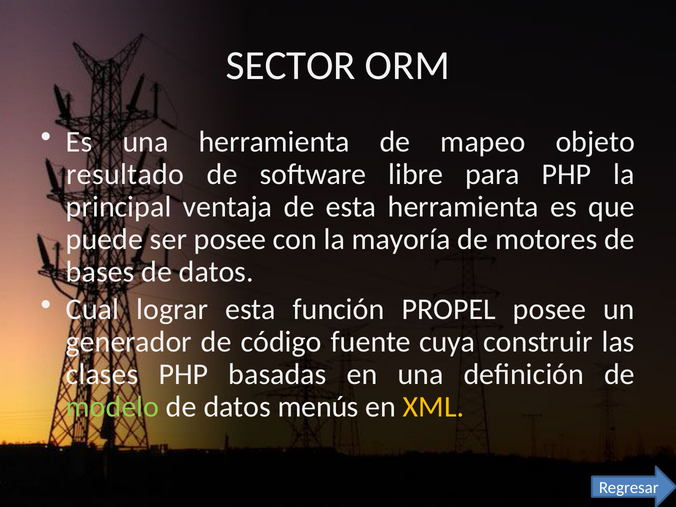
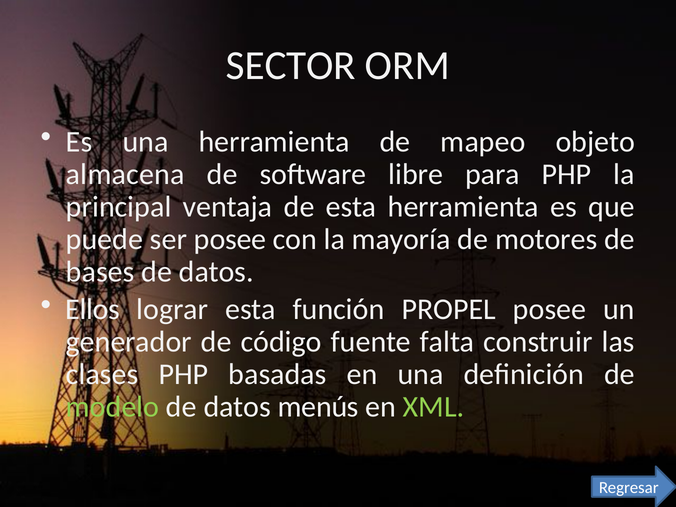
resultado: resultado -> almacena
Cual: Cual -> Ellos
cuya: cuya -> falta
XML colour: yellow -> light green
